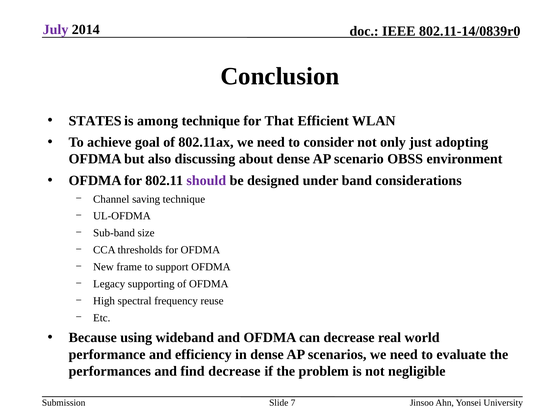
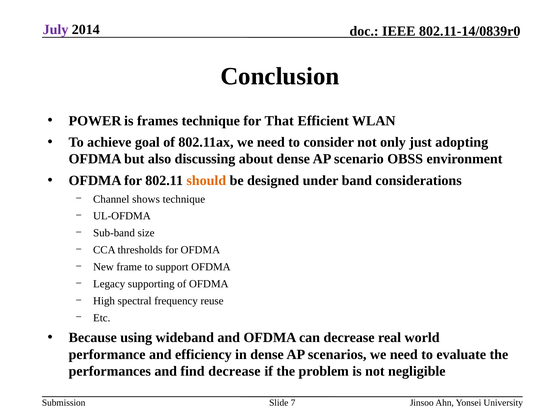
STATES: STATES -> POWER
among: among -> frames
should colour: purple -> orange
saving: saving -> shows
